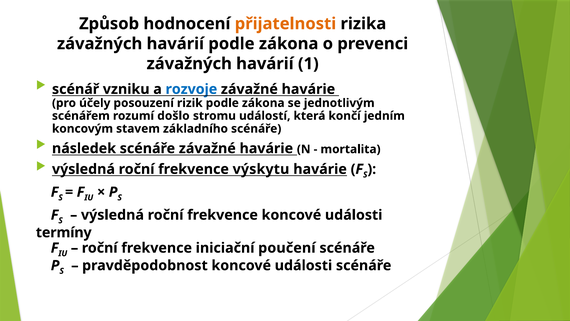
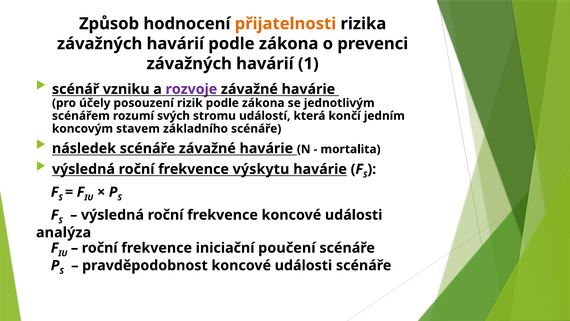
rozvoje colour: blue -> purple
došlo: došlo -> svých
termíny: termíny -> analýza
